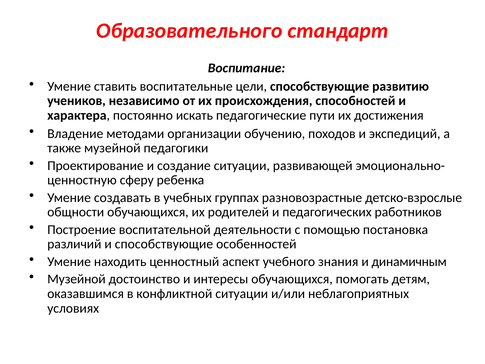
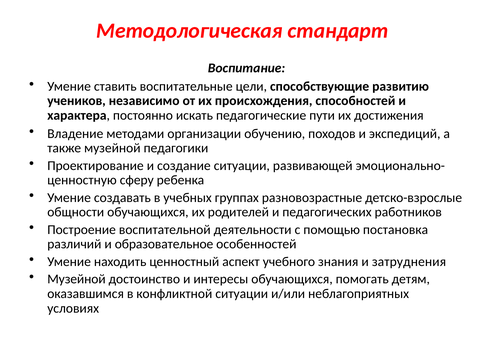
Образовательного: Образовательного -> Методологическая
и способствующие: способствующие -> образовательное
динамичным: динамичным -> затруднения
